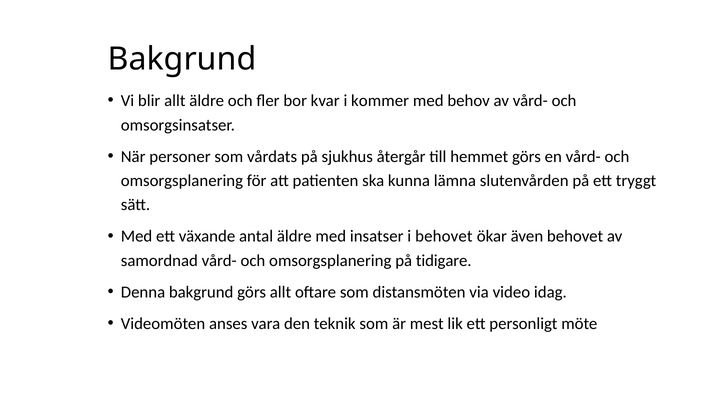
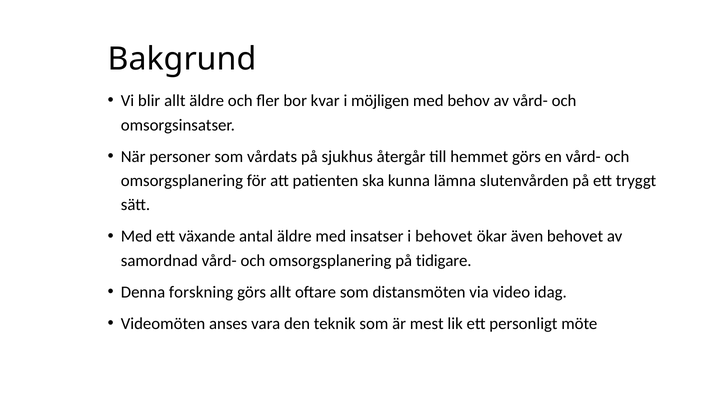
kommer: kommer -> möjligen
Denna bakgrund: bakgrund -> forskning
